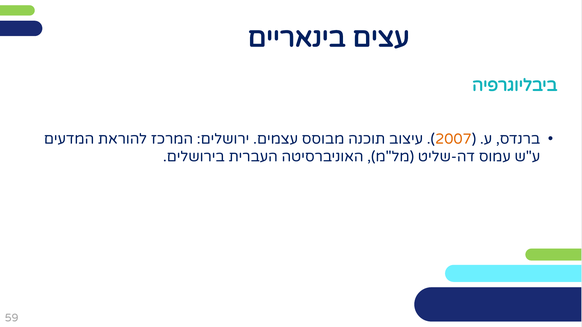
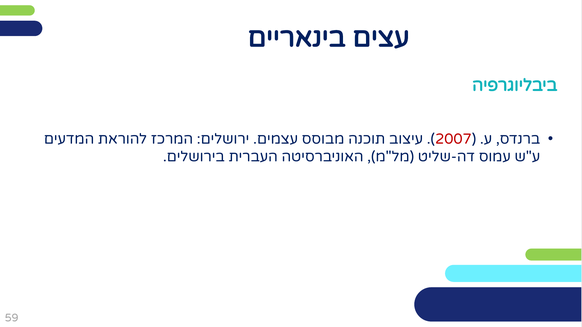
2007 colour: orange -> red
